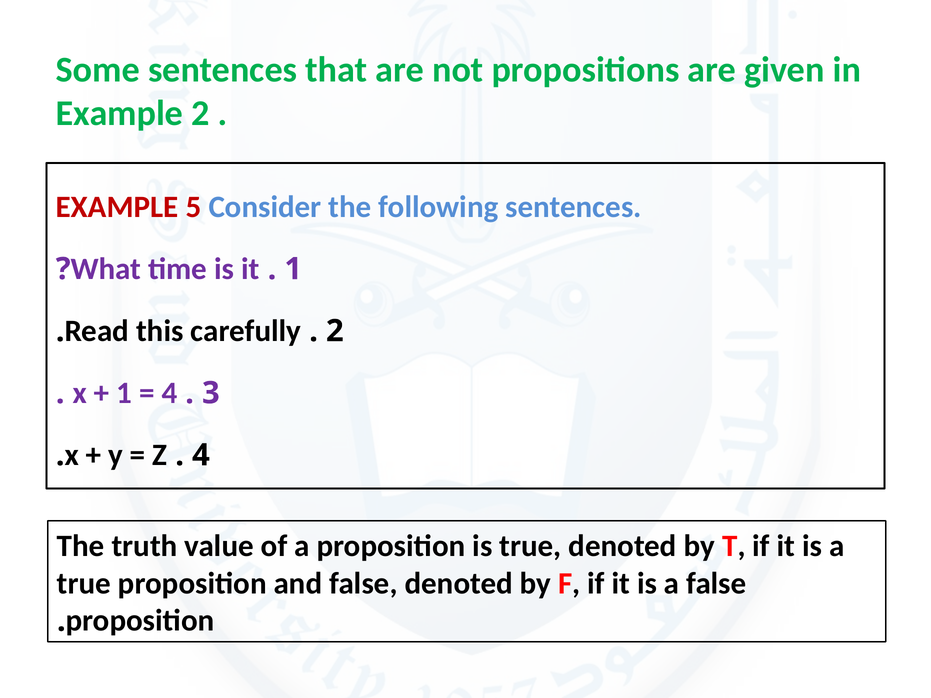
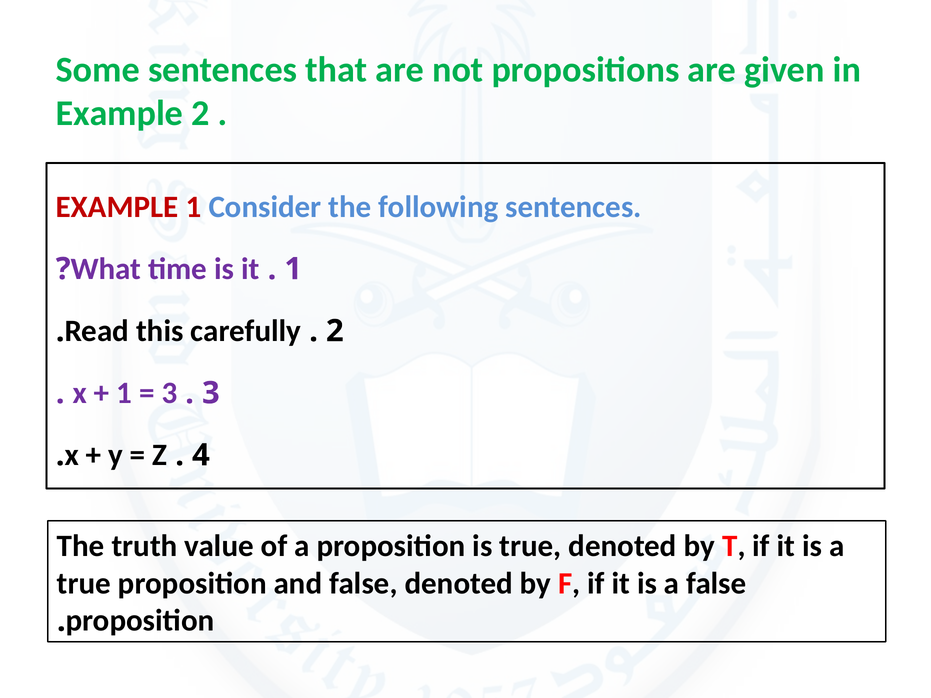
EXAMPLE 5: 5 -> 1
4 at (169, 393): 4 -> 3
